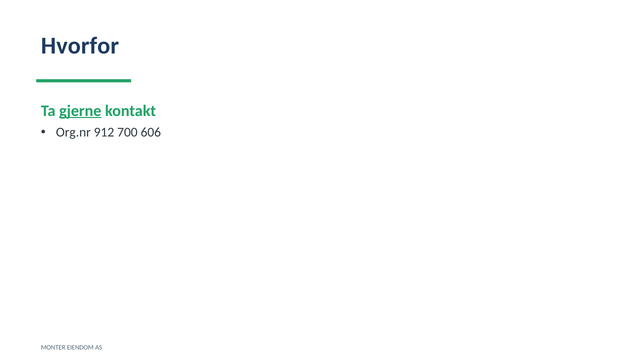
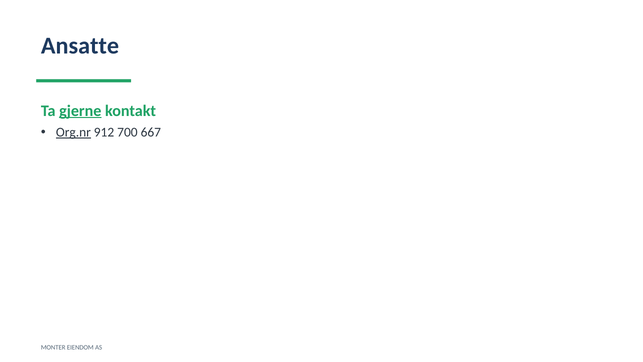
Hvorfor: Hvorfor -> Ansatte
Org.nr underline: none -> present
606: 606 -> 667
